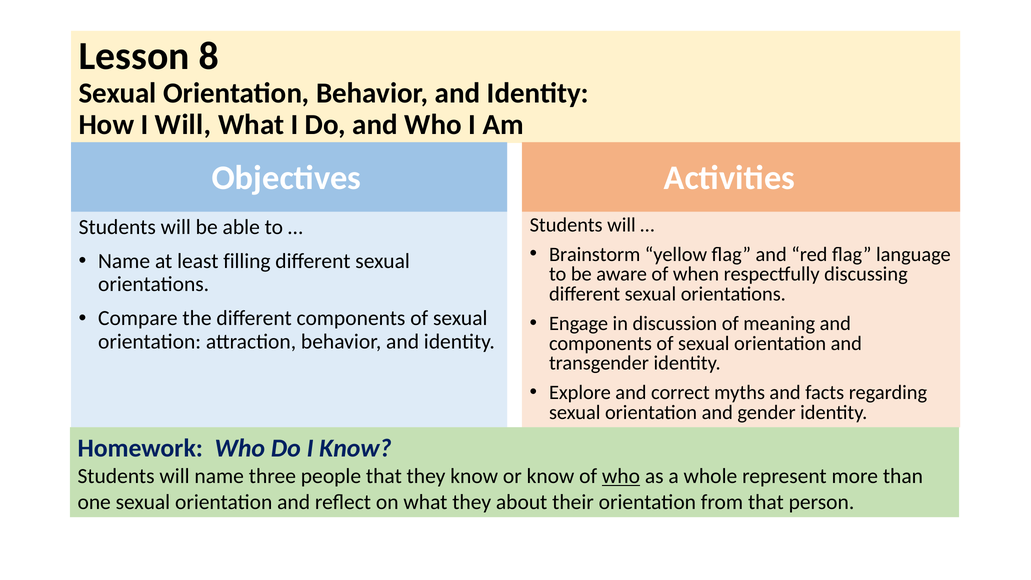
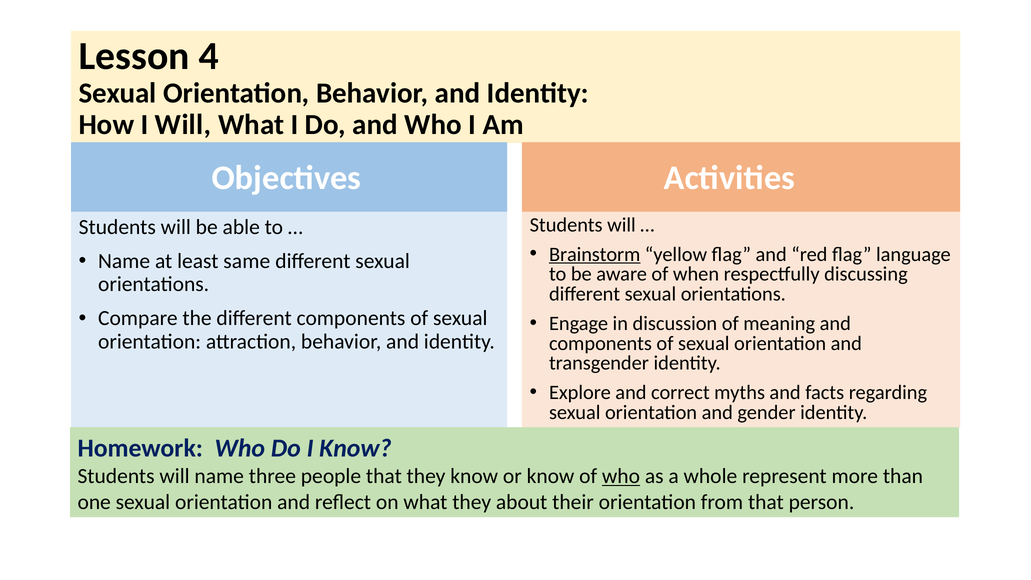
8: 8 -> 4
Brainstorm underline: none -> present
filling: filling -> same
